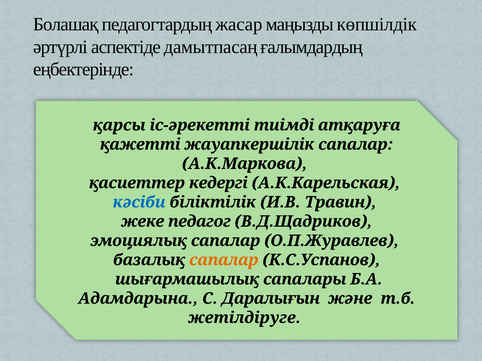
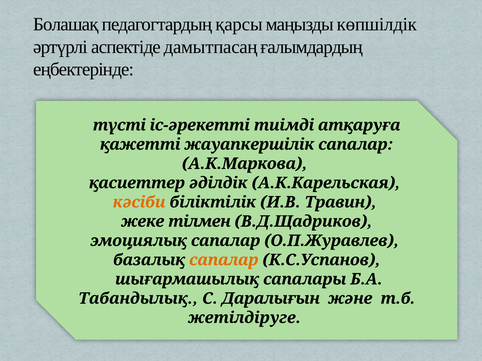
жасар: жасар -> қарсы
қарсы: қарсы -> түсті
кедергі: кедергі -> әділдік
кәсіби colour: blue -> orange
педагог: педагог -> тілмен
Адамдарына: Адамдарына -> Табандылық
